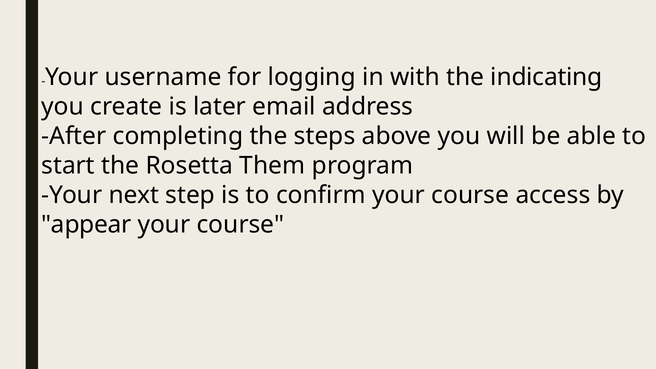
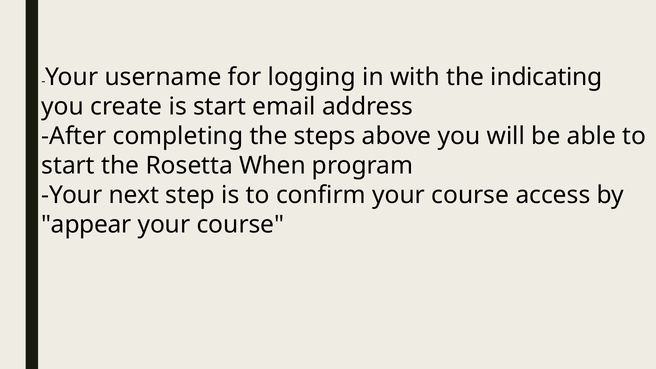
is later: later -> start
Them: Them -> When
